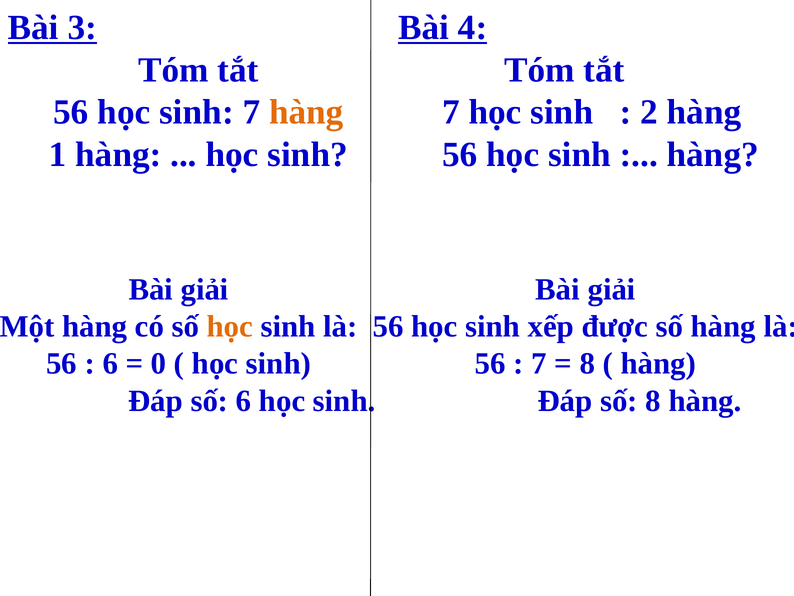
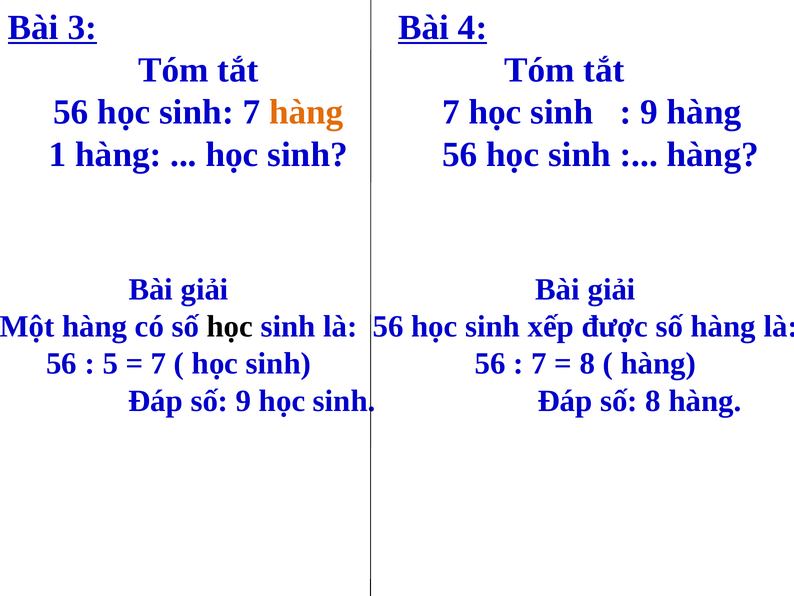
2 at (649, 112): 2 -> 9
học at (230, 326) colour: orange -> black
6 at (110, 363): 6 -> 5
0 at (159, 363): 0 -> 7
số 6: 6 -> 9
